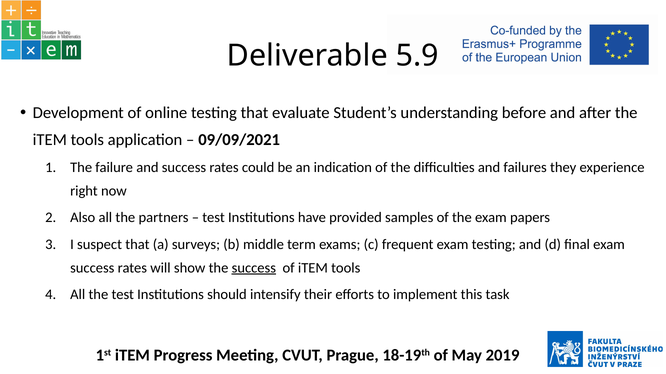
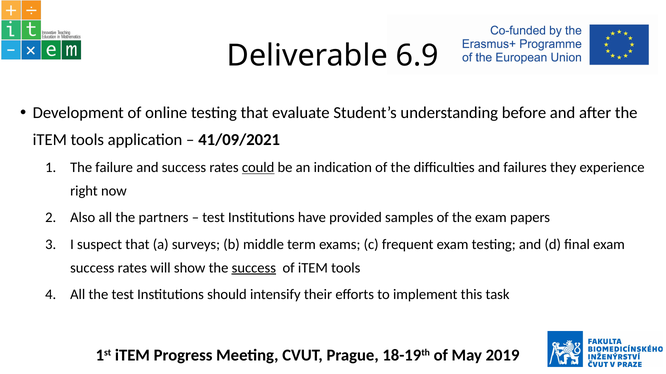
5.9: 5.9 -> 6.9
09/09/2021: 09/09/2021 -> 41/09/2021
could underline: none -> present
